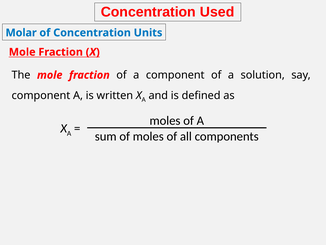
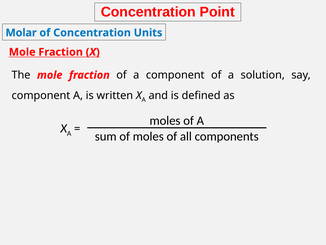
Used: Used -> Point
